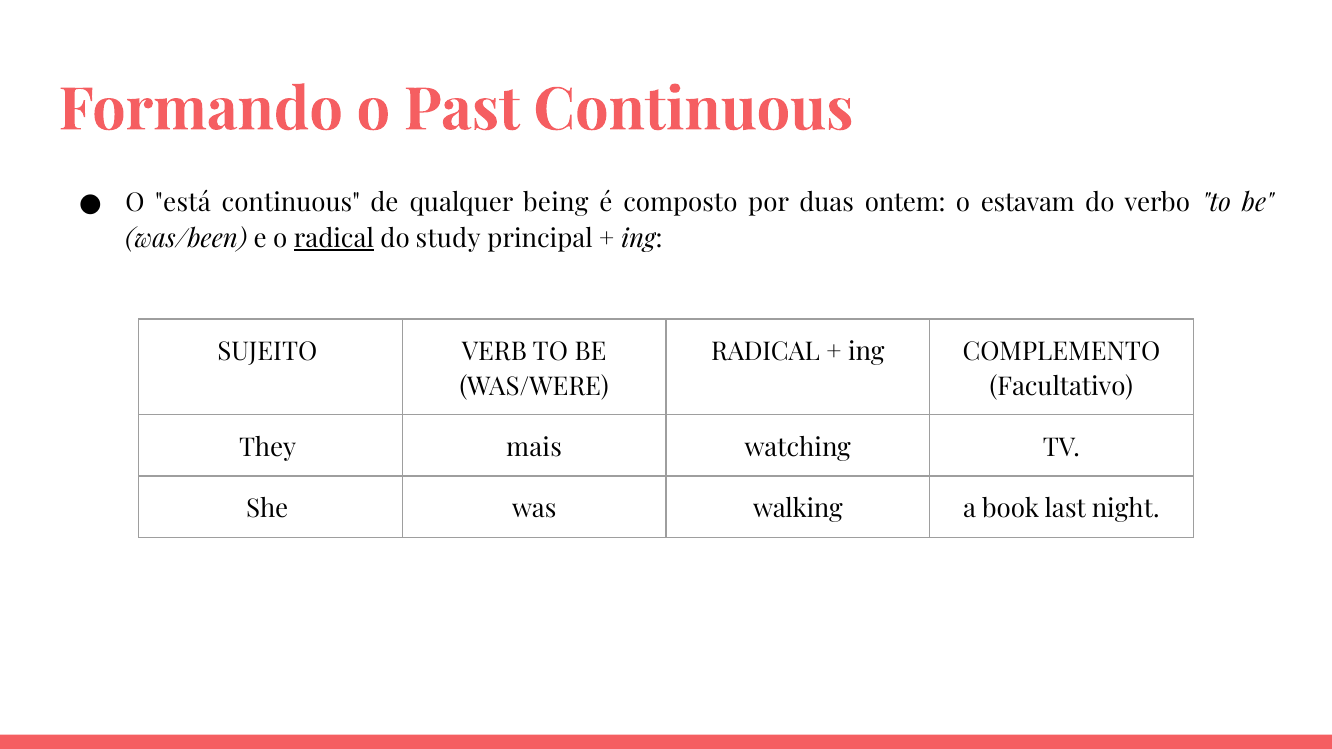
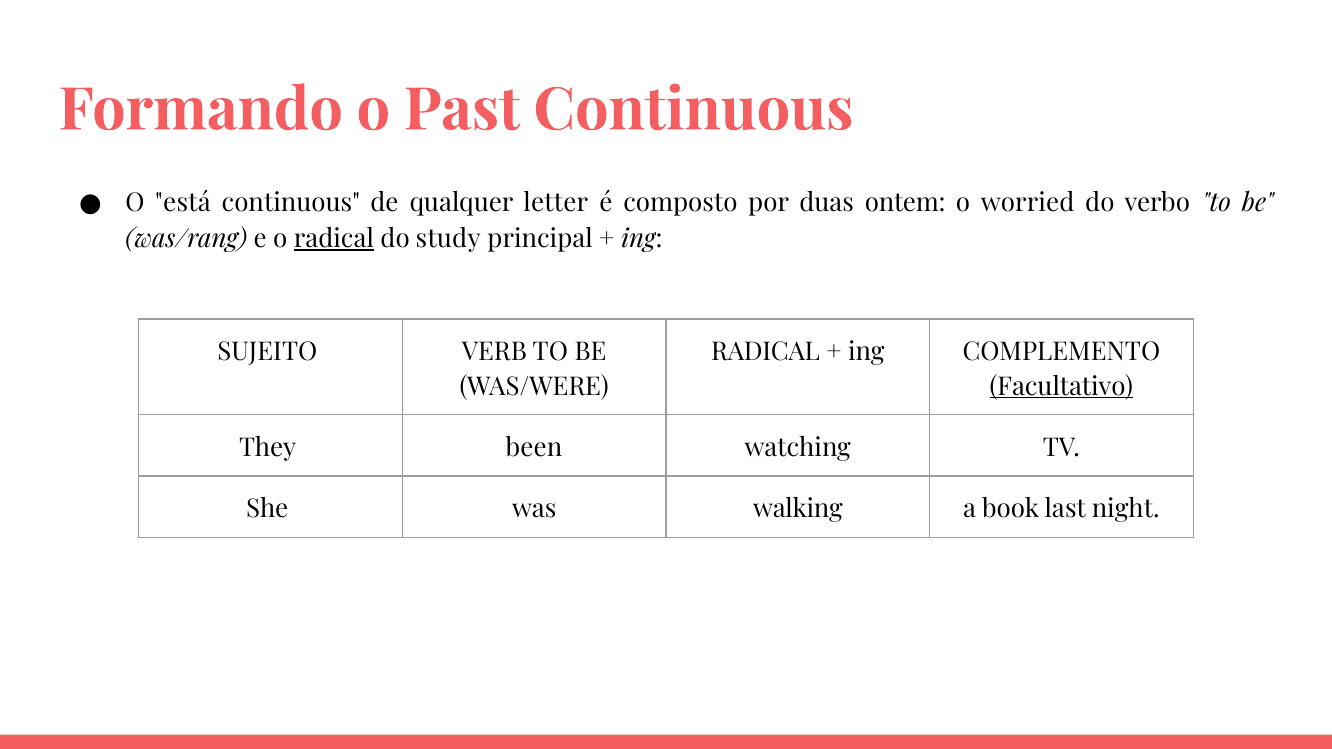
being: being -> letter
estavam: estavam -> worried
was/been: was/been -> was/rang
Facultativo underline: none -> present
mais: mais -> been
